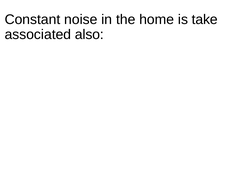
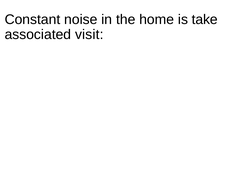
also: also -> visit
